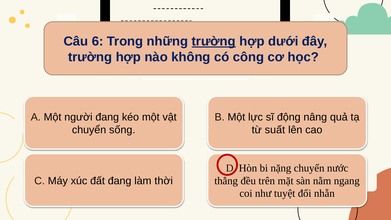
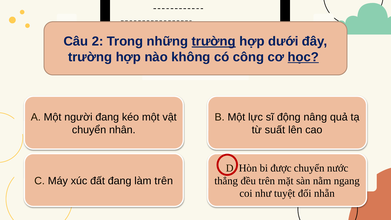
6: 6 -> 2
học underline: none -> present
sống: sống -> nhân
nặng: nặng -> được
làm thời: thời -> trên
